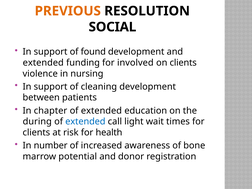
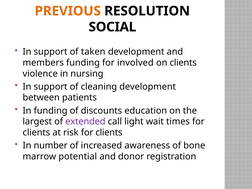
found: found -> taken
extended at (43, 63): extended -> members
In chapter: chapter -> funding
extended at (101, 111): extended -> discounts
during: during -> largest
extended at (85, 122) colour: blue -> purple
risk for health: health -> clients
